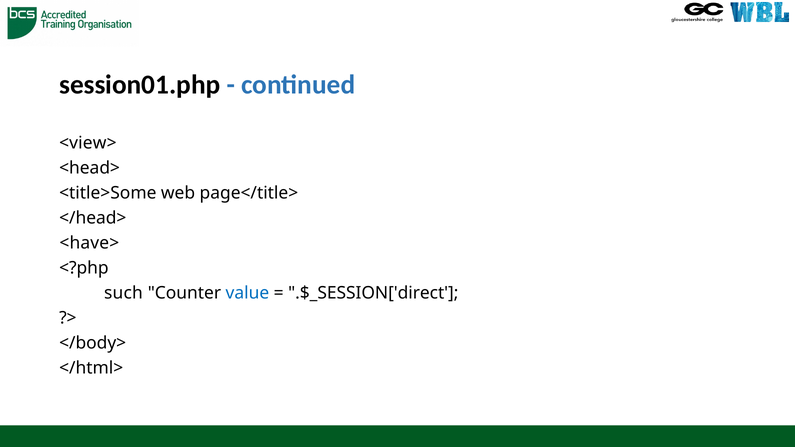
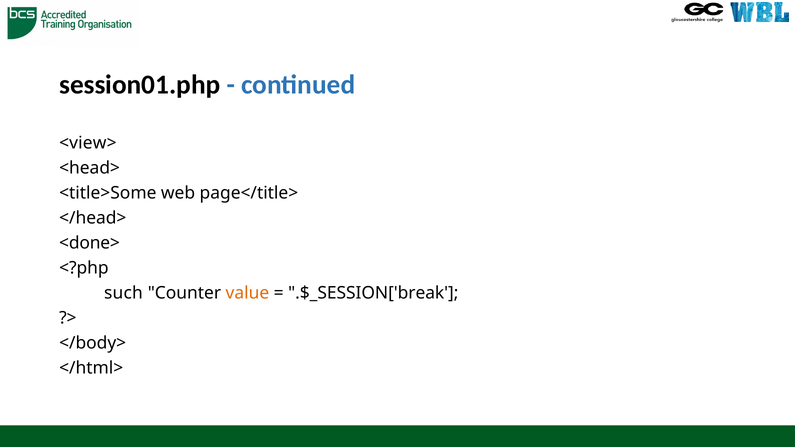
<have>: <have> -> <done>
value colour: blue -> orange
.$_SESSION['direct: .$_SESSION['direct -> .$_SESSION['break
